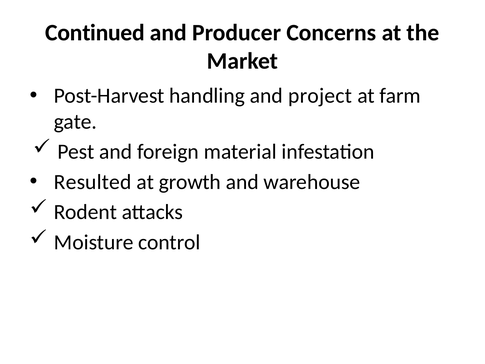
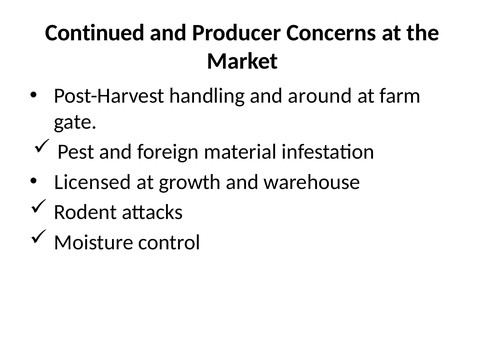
project: project -> around
Resulted: Resulted -> Licensed
